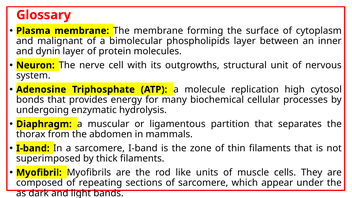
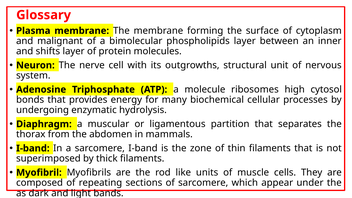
dynin: dynin -> shifts
replication: replication -> ribosomes
